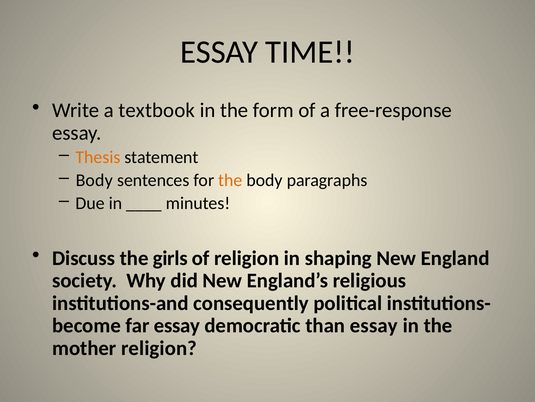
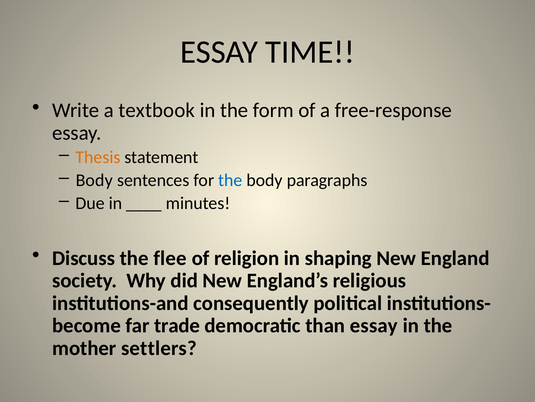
the at (230, 180) colour: orange -> blue
girls: girls -> flee
far essay: essay -> trade
mother religion: religion -> settlers
